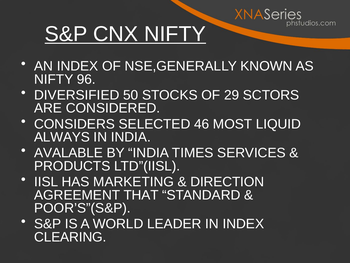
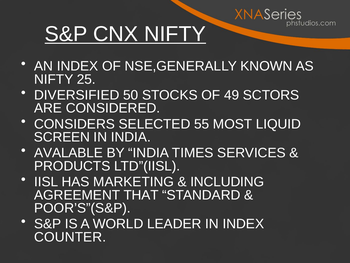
96: 96 -> 25
29: 29 -> 49
46: 46 -> 55
ALWAYS: ALWAYS -> SCREEN
DIRECTION: DIRECTION -> INCLUDING
CLEARING: CLEARING -> COUNTER
